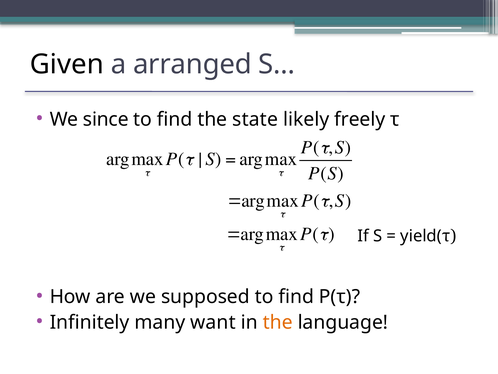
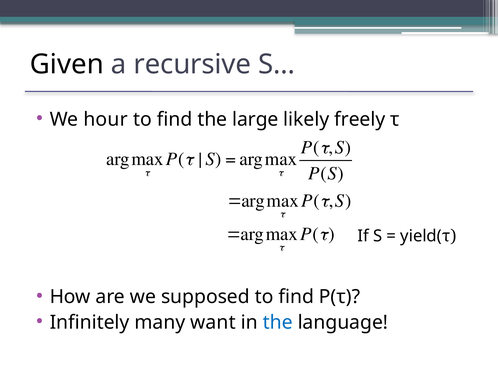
arranged: arranged -> recursive
since: since -> hour
state: state -> large
the at (278, 322) colour: orange -> blue
